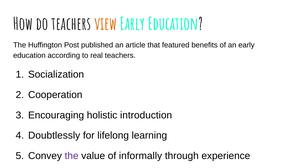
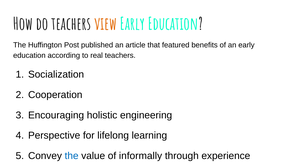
introduction: introduction -> engineering
Doubtlessly: Doubtlessly -> Perspective
the at (72, 156) colour: purple -> blue
